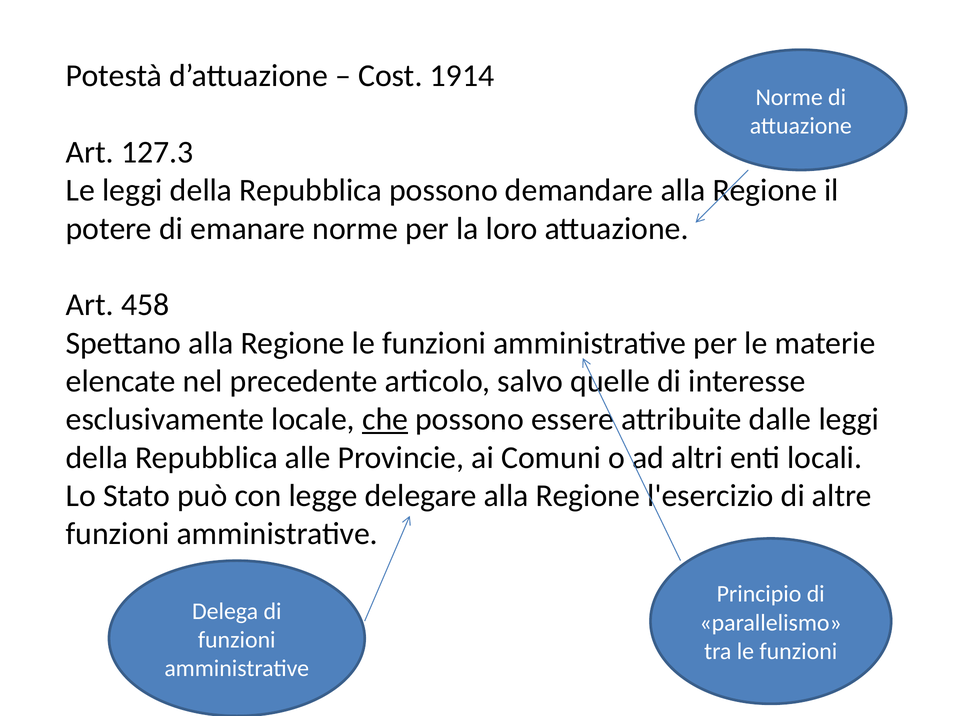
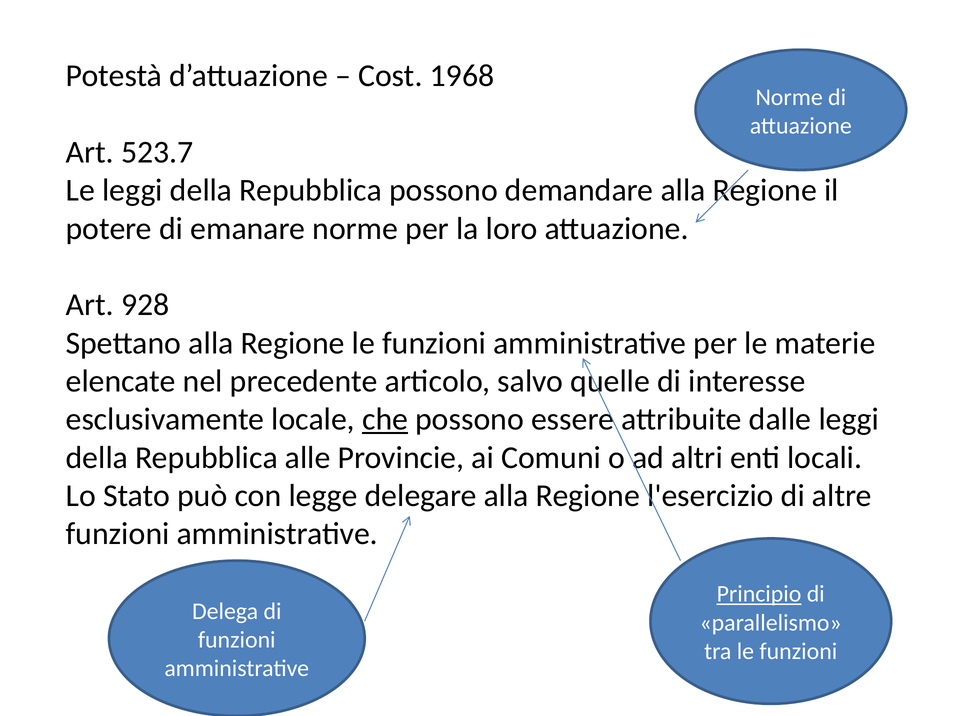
1914: 1914 -> 1968
127.3: 127.3 -> 523.7
458: 458 -> 928
Principio underline: none -> present
